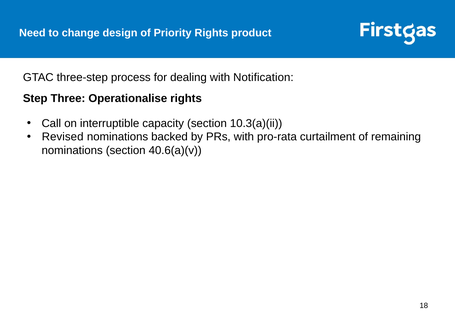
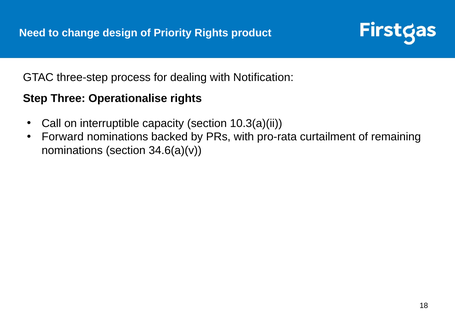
Revised: Revised -> Forward
40.6(a)(v: 40.6(a)(v -> 34.6(a)(v
